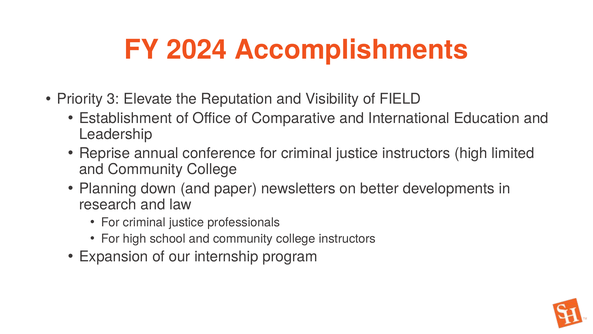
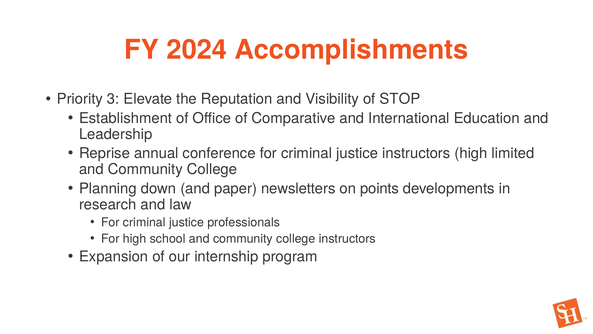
FIELD: FIELD -> STOP
better: better -> points
